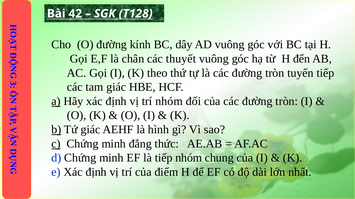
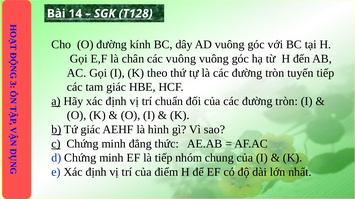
42: 42 -> 14
các thuyết: thuyết -> vuông
trí nhóm: nhóm -> chuẩn
